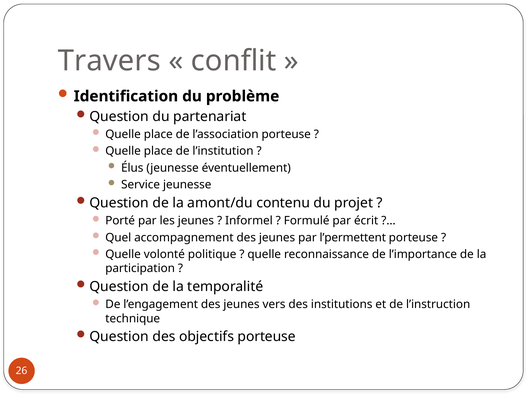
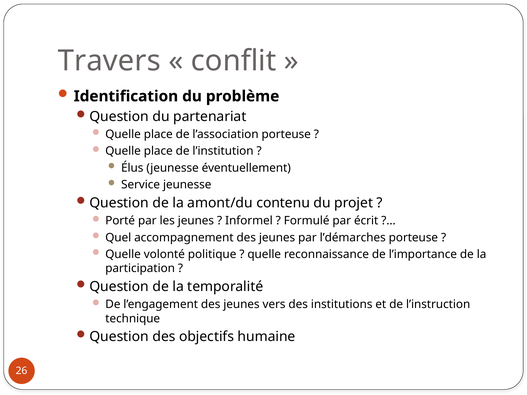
l’permettent: l’permettent -> l’démarches
objectifs porteuse: porteuse -> humaine
